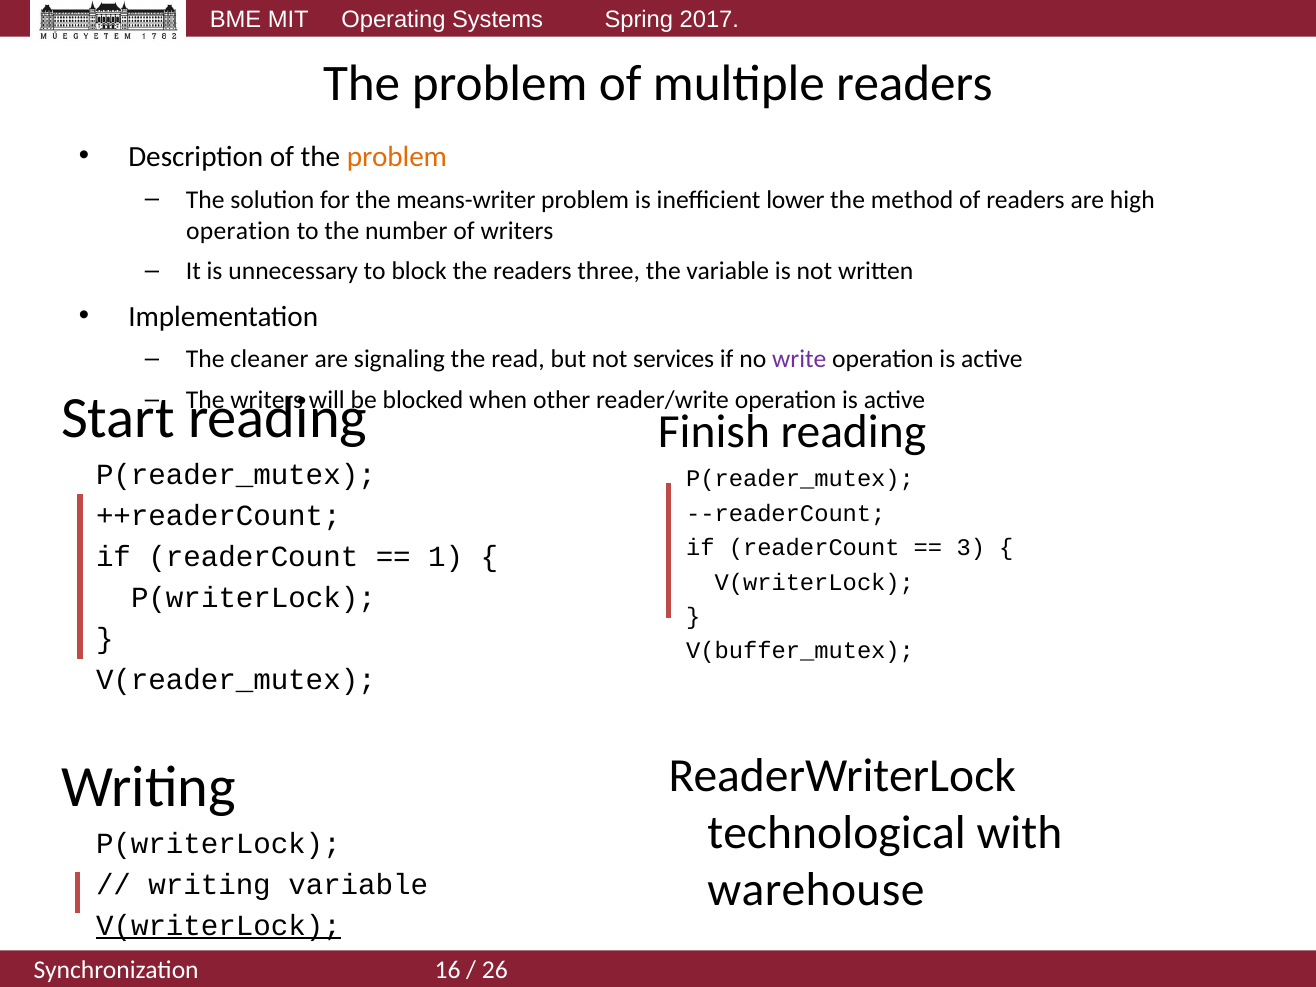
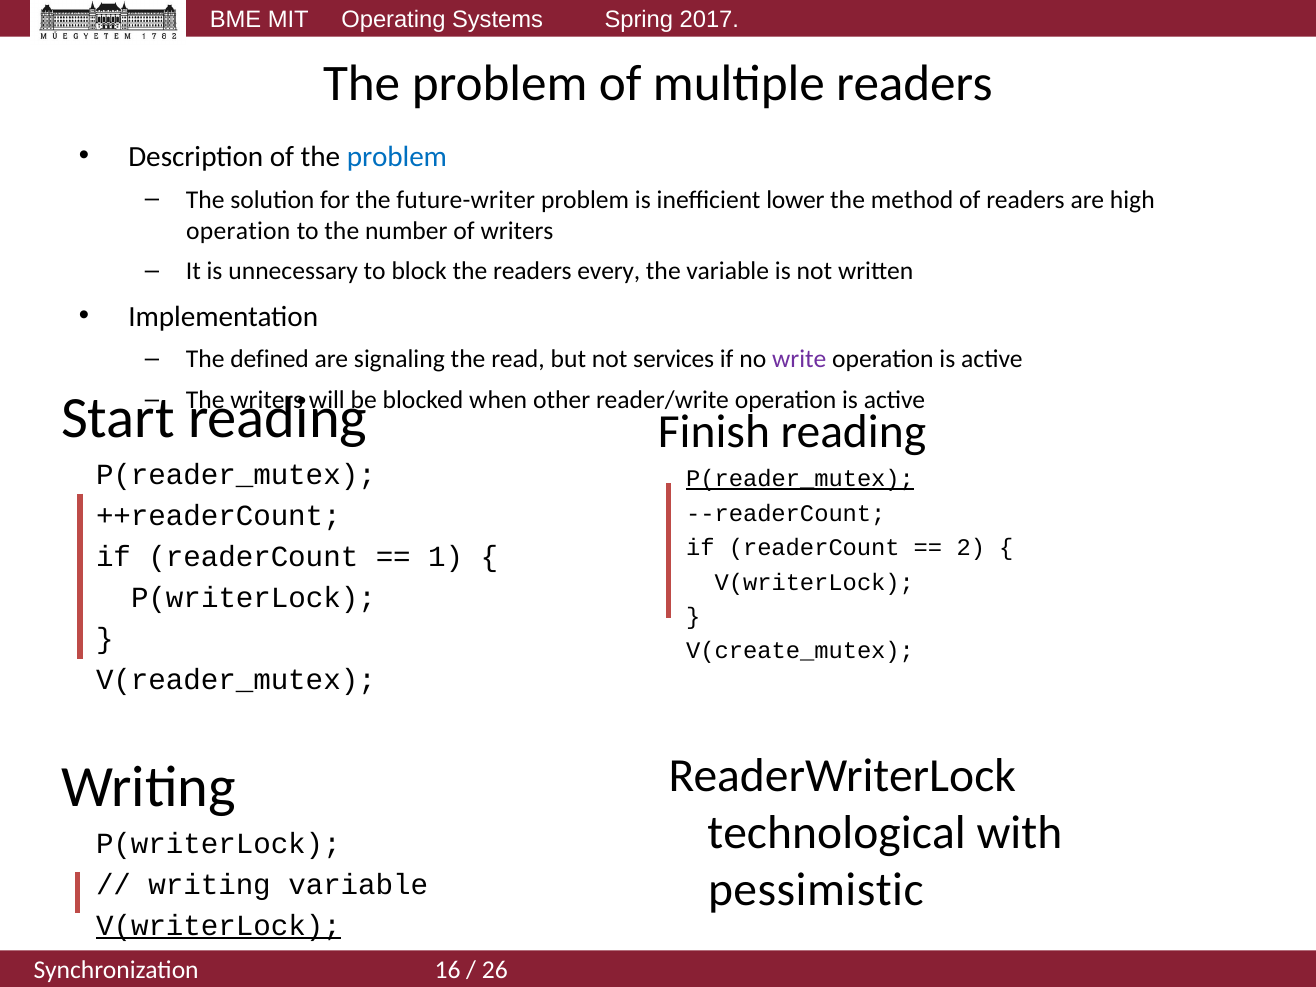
problem at (397, 157) colour: orange -> blue
means-writer: means-writer -> future-writer
three: three -> every
cleaner: cleaner -> defined
P(reader_mutex at (800, 479) underline: none -> present
3: 3 -> 2
V(buffer_mutex: V(buffer_mutex -> V(create_mutex
warehouse: warehouse -> pessimistic
